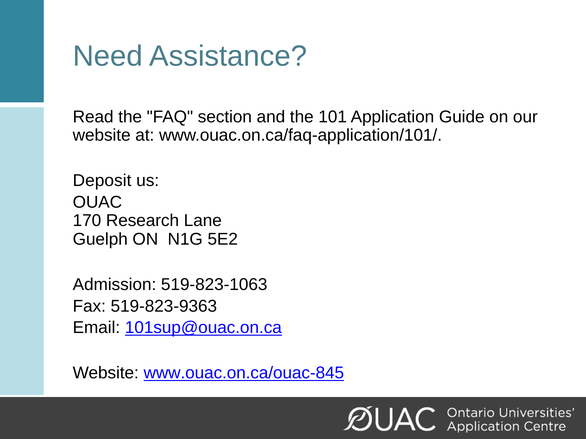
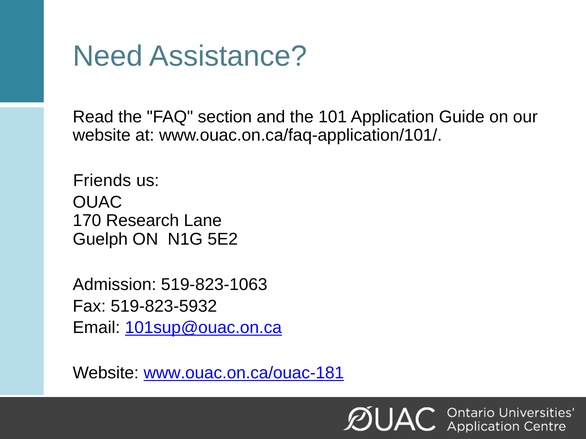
Deposit: Deposit -> Friends
519-823-9363: 519-823-9363 -> 519-823-5932
www.ouac.on.ca/ouac-845: www.ouac.on.ca/ouac-845 -> www.ouac.on.ca/ouac-181
